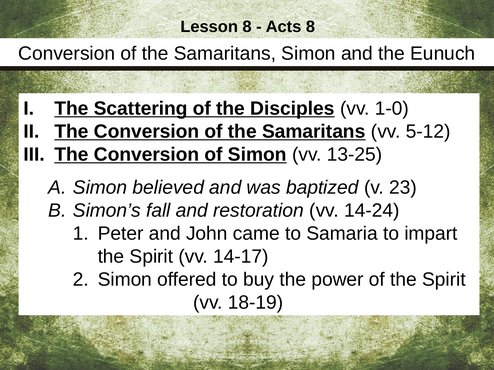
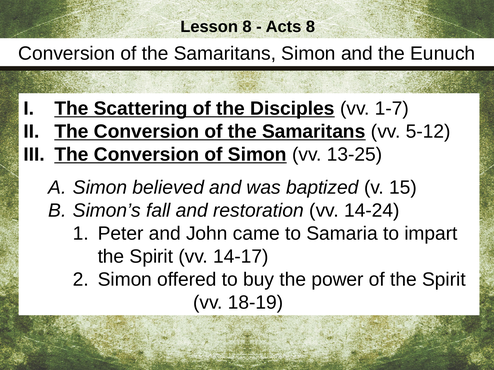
1-0: 1-0 -> 1-7
23: 23 -> 15
